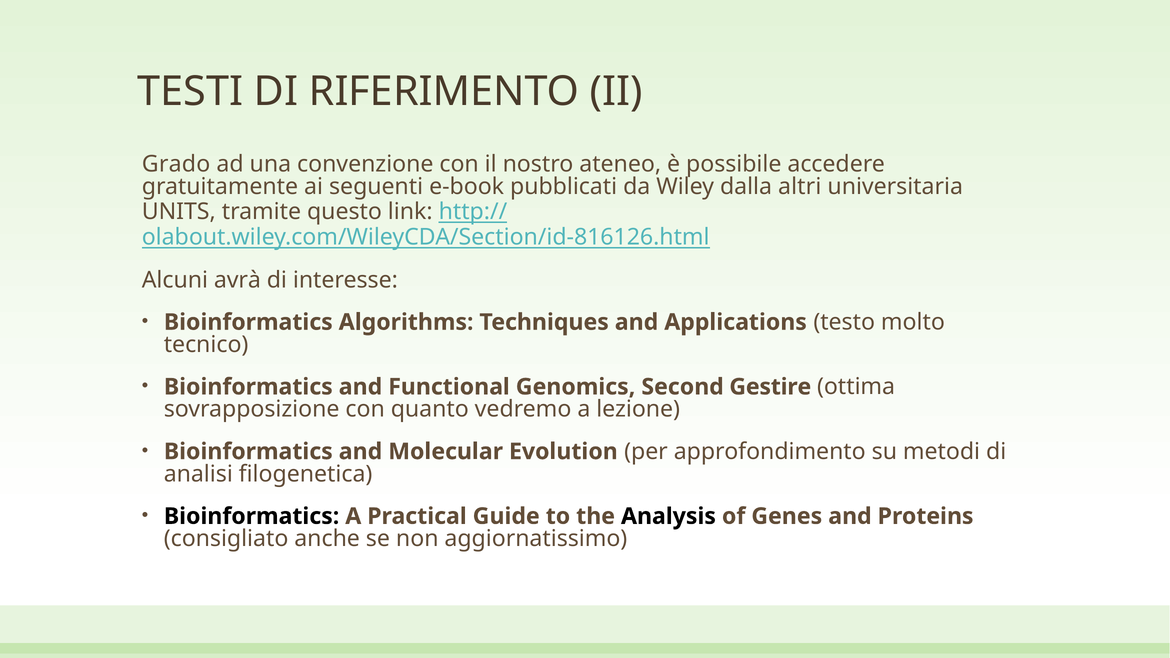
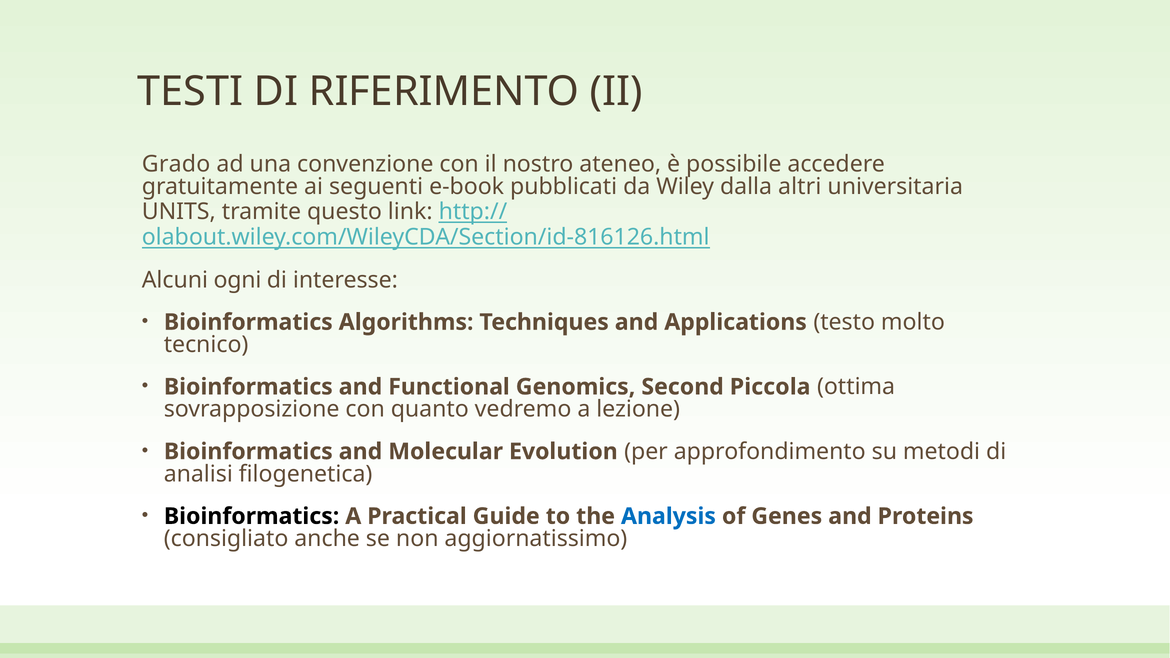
avrà: avrà -> ogni
Gestire: Gestire -> Piccola
Analysis colour: black -> blue
